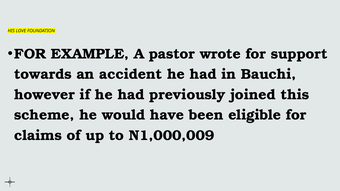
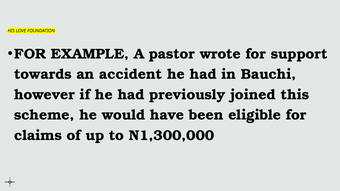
N1,000,009: N1,000,009 -> N1,300,000
